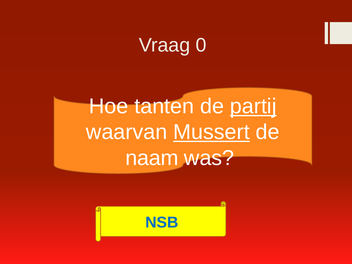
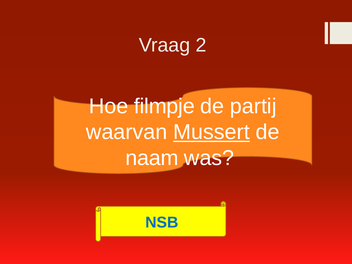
0: 0 -> 2
tanten: tanten -> filmpje
partij underline: present -> none
